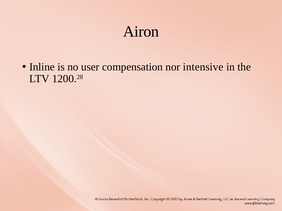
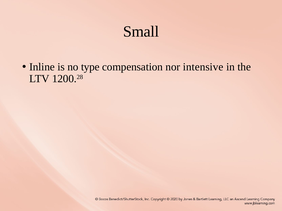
Airon: Airon -> Small
user: user -> type
